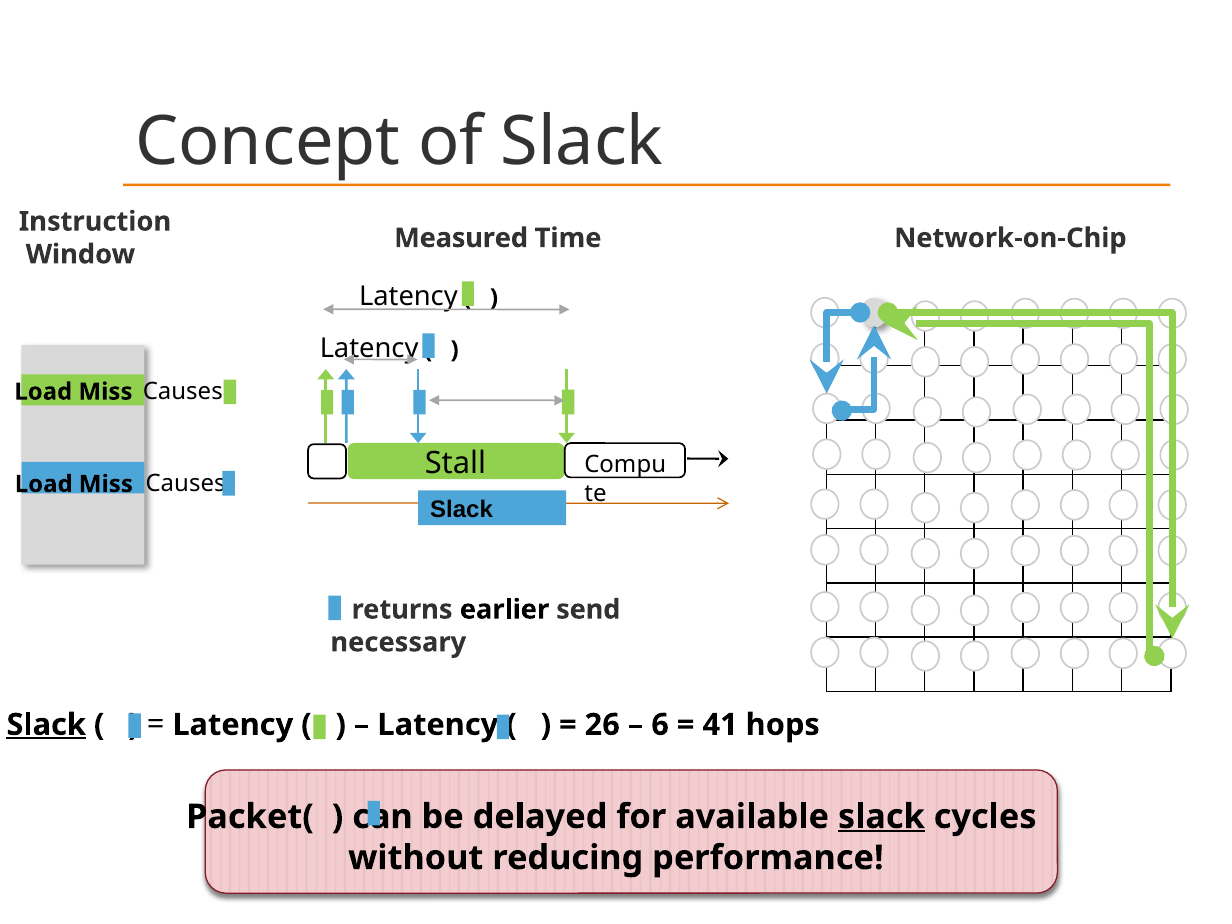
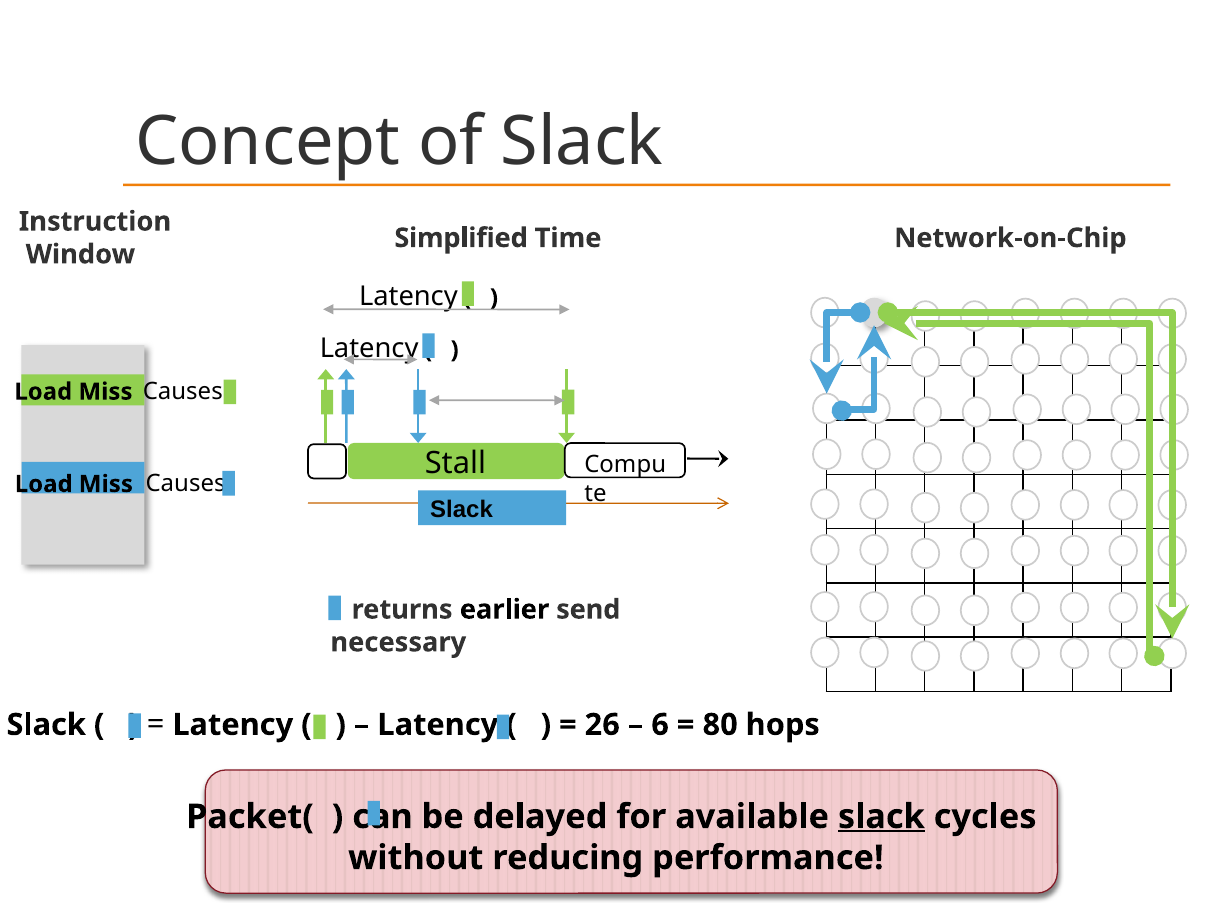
Measured: Measured -> Simplified
Slack at (46, 725) underline: present -> none
41: 41 -> 80
